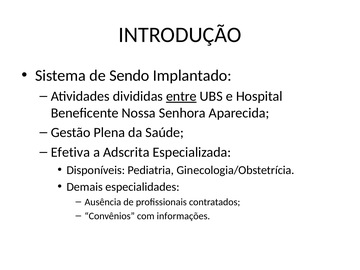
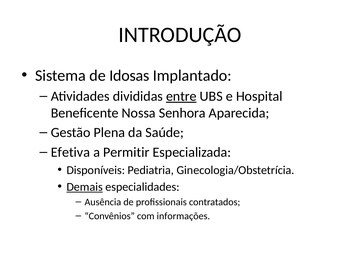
Sendo: Sendo -> Idosas
Adscrita: Adscrita -> Permitir
Demais underline: none -> present
